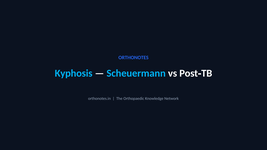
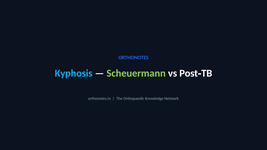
Scheuermann colour: light blue -> light green
